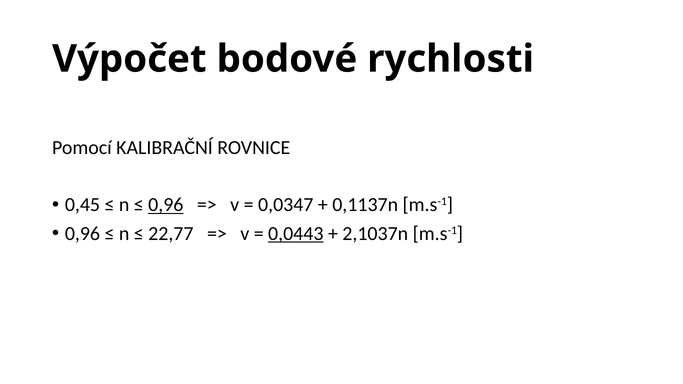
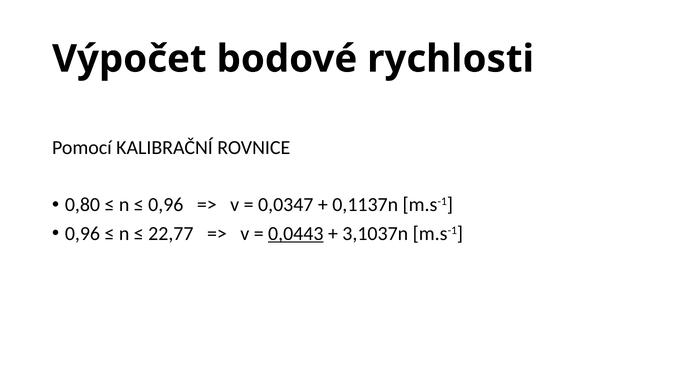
0,45: 0,45 -> 0,80
0,96 at (166, 205) underline: present -> none
2,1037n: 2,1037n -> 3,1037n
